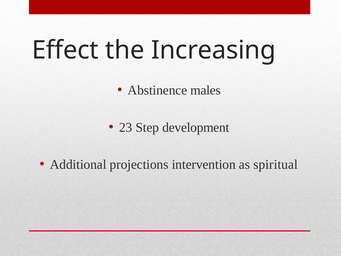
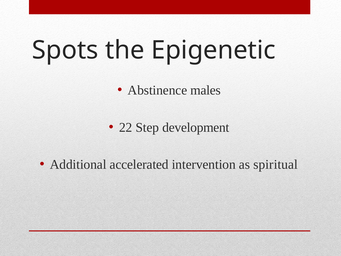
Effect: Effect -> Spots
Increasing: Increasing -> Epigenetic
23: 23 -> 22
projections: projections -> accelerated
